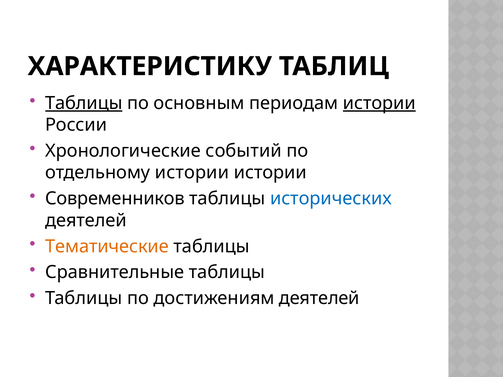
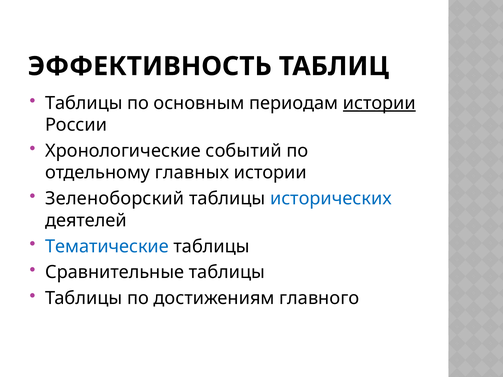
ХАРАКТЕРИСТИКУ: ХАРАКТЕРИСТИКУ -> ЭФФЕКТИВНОСТЬ
Таблицы at (84, 103) underline: present -> none
отдельному истории: истории -> главных
Современников: Современников -> Зеленоборский
Тематические colour: orange -> blue
достижениям деятелей: деятелей -> главного
